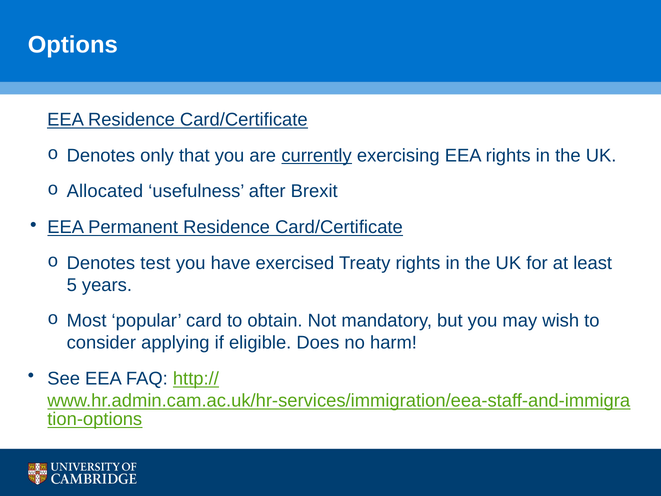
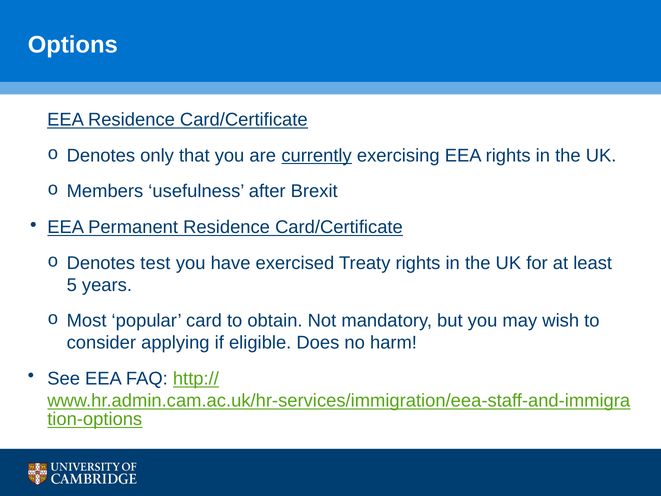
Allocated: Allocated -> Members
